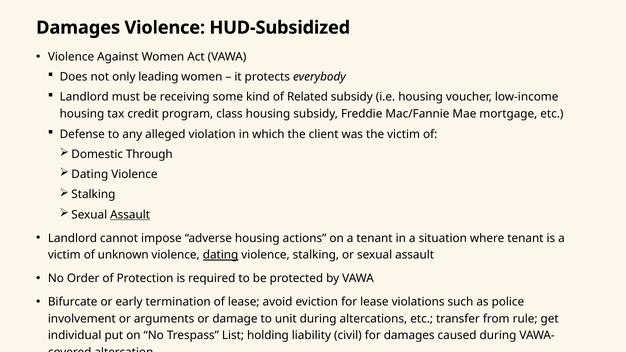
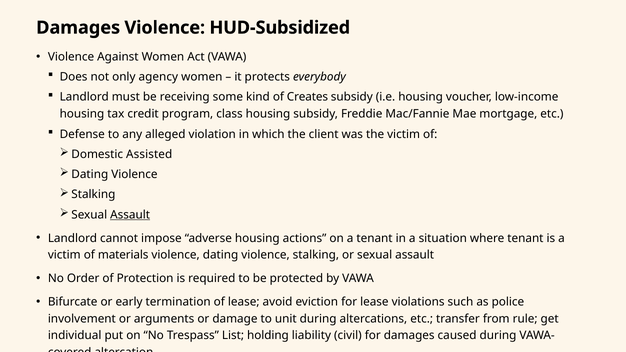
leading: leading -> agency
Related: Related -> Creates
Through: Through -> Assisted
unknown: unknown -> materials
dating at (221, 255) underline: present -> none
